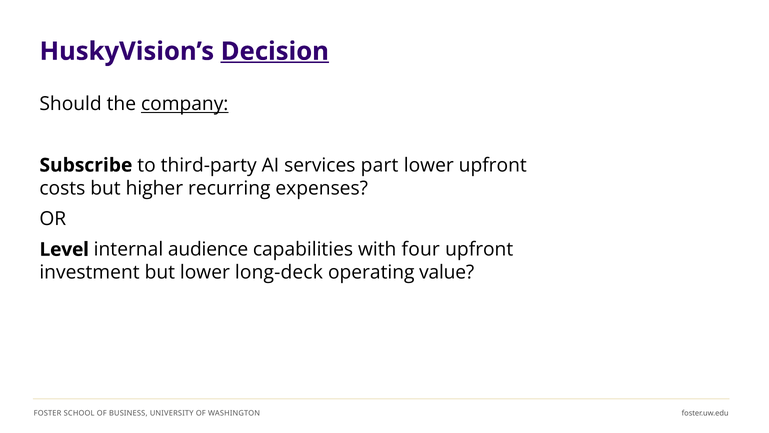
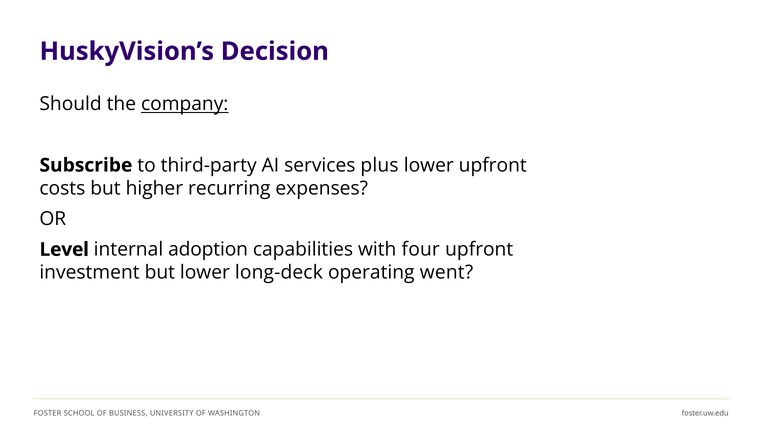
Decision underline: present -> none
part: part -> plus
audience: audience -> adoption
value: value -> went
